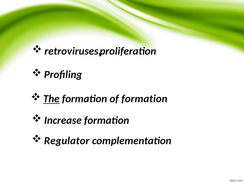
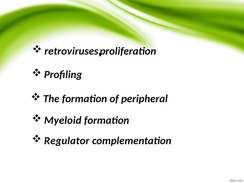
The underline: present -> none
of formation: formation -> peripheral
Increase: Increase -> Myeloid
